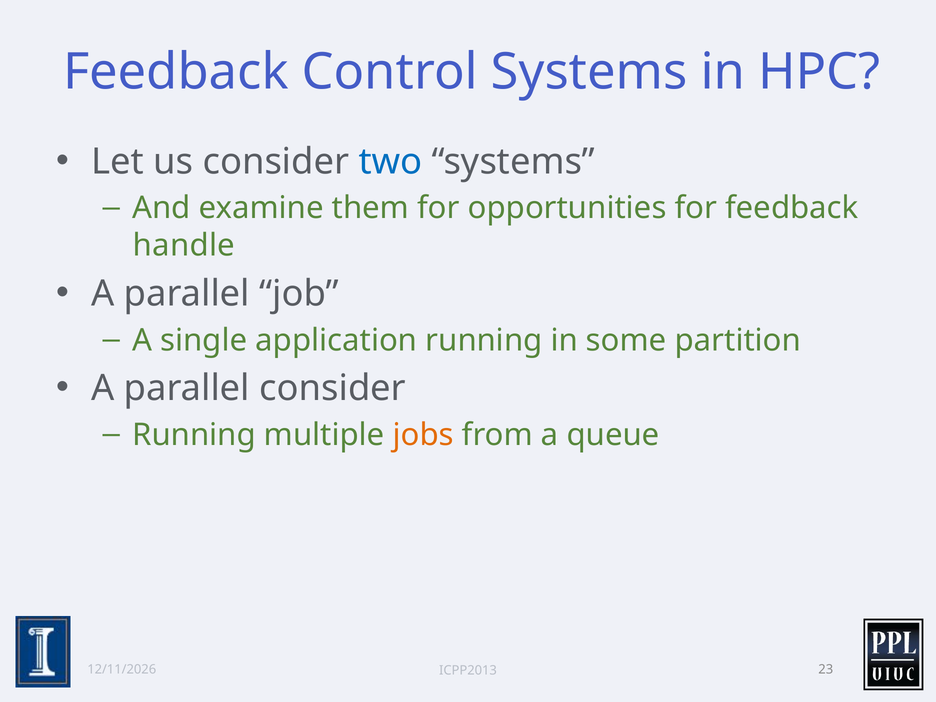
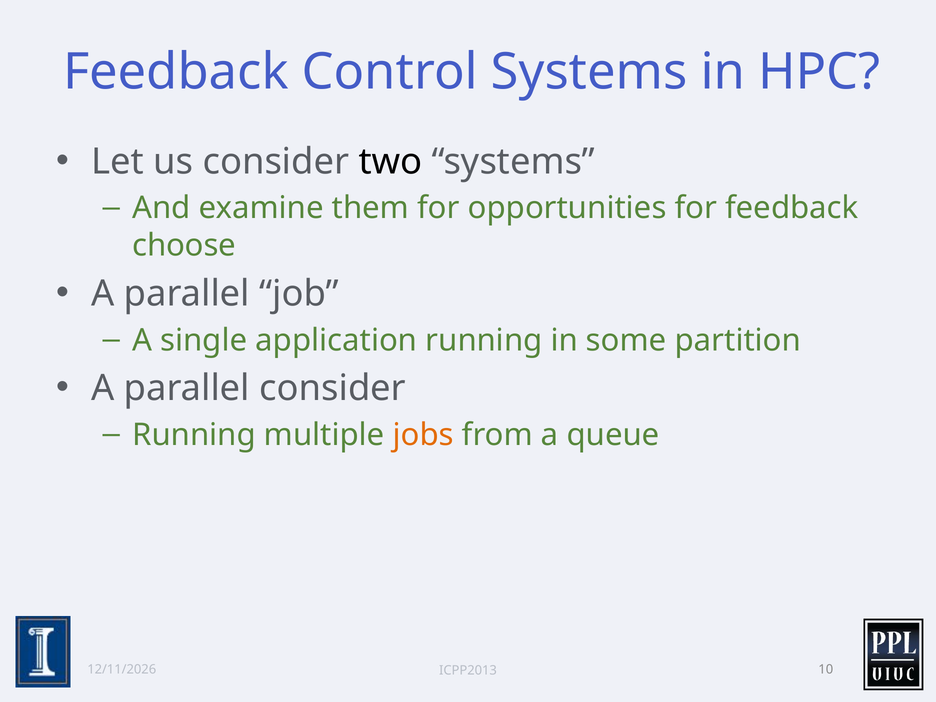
two colour: blue -> black
handle: handle -> choose
23: 23 -> 10
